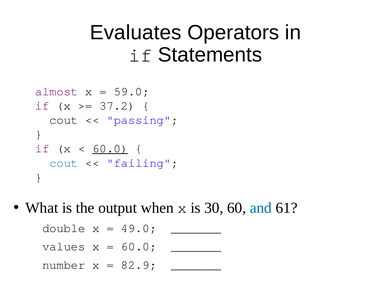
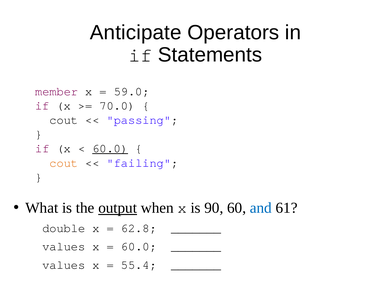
Evaluates: Evaluates -> Anticipate
almost: almost -> member
37.2: 37.2 -> 70.0
cout at (64, 163) colour: blue -> orange
output underline: none -> present
30: 30 -> 90
49.0: 49.0 -> 62.8
number at (64, 265): number -> values
82.9: 82.9 -> 55.4
